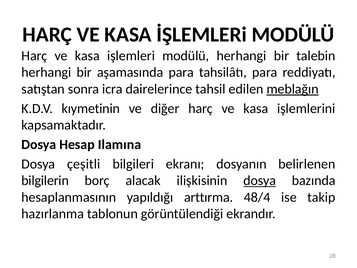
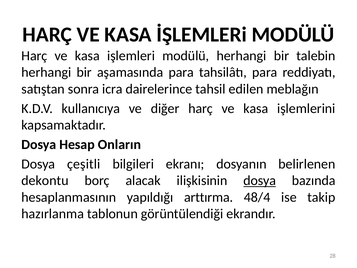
meblağın underline: present -> none
kıymetinin: kıymetinin -> kullanıcıya
Ilamına: Ilamına -> Onların
bilgilerin: bilgilerin -> dekontu
